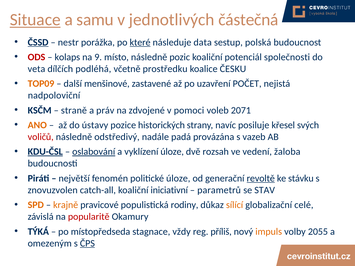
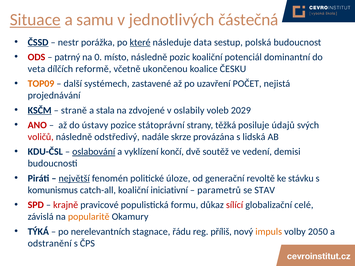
kolaps: kolaps -> patrný
9: 9 -> 0
společnosti: společnosti -> dominantní
podléhá: podléhá -> reformě
prostředku: prostředku -> ukončenou
menšinové: menšinové -> systémech
nadpoloviční: nadpoloviční -> projednávání
KSČM underline: none -> present
práv: práv -> stala
pomoci: pomoci -> oslabily
2071: 2071 -> 2029
ANO colour: orange -> red
historických: historických -> státoprávní
navíc: navíc -> těžká
křesel: křesel -> údajů
padá: padá -> skrze
vazeb: vazeb -> lidská
KDU-ČSL underline: present -> none
vyklízení úloze: úloze -> končí
rozsah: rozsah -> soutěž
žaloba: žaloba -> demisi
největší underline: none -> present
revoltě underline: present -> none
znovuzvolen: znovuzvolen -> komunismus
SPD colour: orange -> red
krajně colour: orange -> red
rodiny: rodiny -> formu
sílící colour: orange -> red
popularitě colour: red -> orange
místopředseda: místopředseda -> nerelevantních
vždy: vždy -> řádu
2055: 2055 -> 2050
omezeným: omezeným -> odstranění
ČPS underline: present -> none
